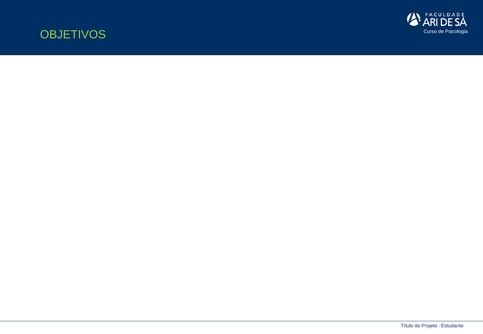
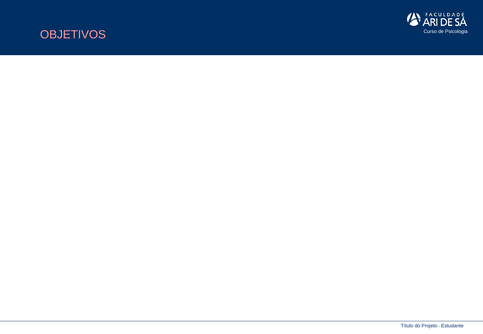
OBJETIVOS colour: light green -> pink
